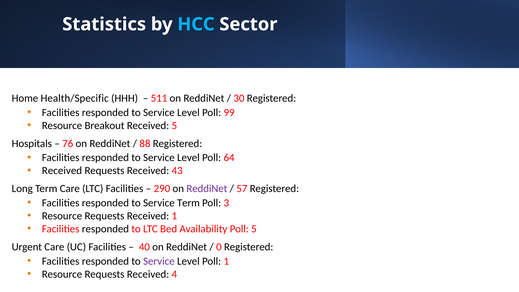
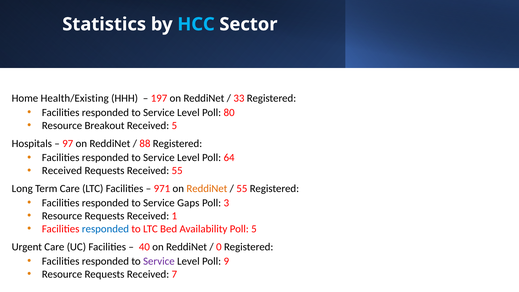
Health/Specific: Health/Specific -> Health/Existing
511: 511 -> 197
30: 30 -> 33
99: 99 -> 80
76: 76 -> 97
Received 43: 43 -> 55
290: 290 -> 971
ReddiNet at (207, 189) colour: purple -> orange
57 at (242, 189): 57 -> 55
Service Term: Term -> Gaps
responded at (105, 229) colour: black -> blue
Poll 1: 1 -> 9
4: 4 -> 7
